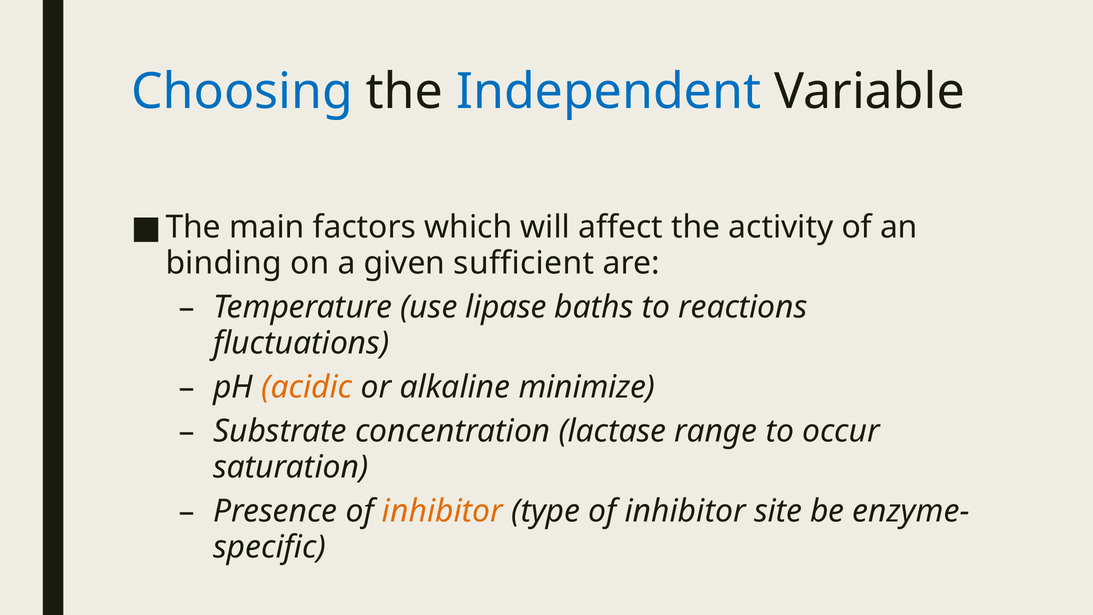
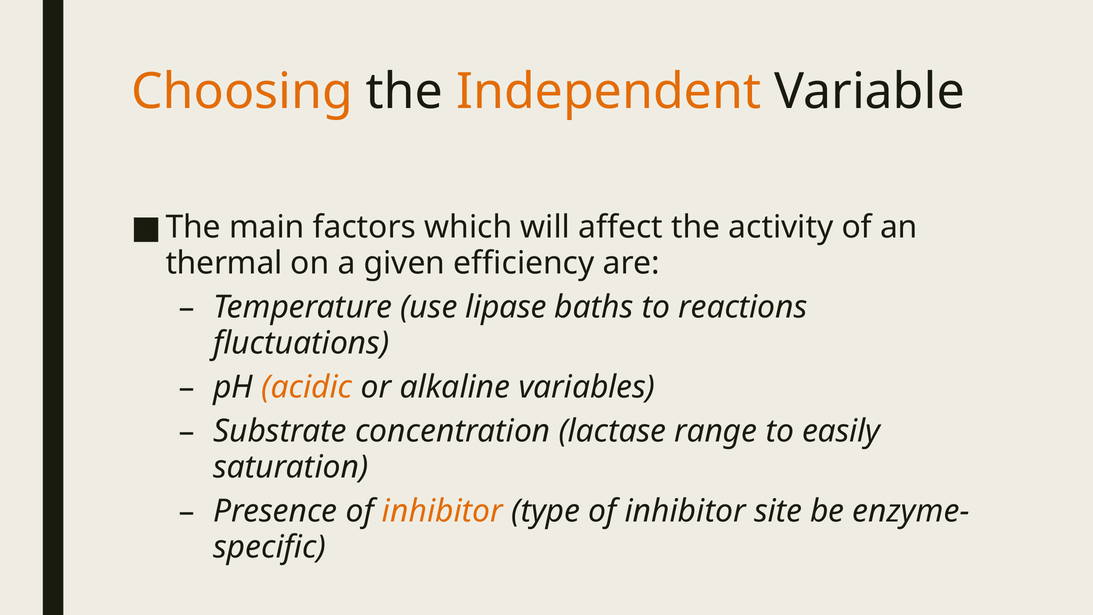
Choosing colour: blue -> orange
Independent colour: blue -> orange
binding: binding -> thermal
sufficient: sufficient -> efficiency
minimize: minimize -> variables
occur: occur -> easily
